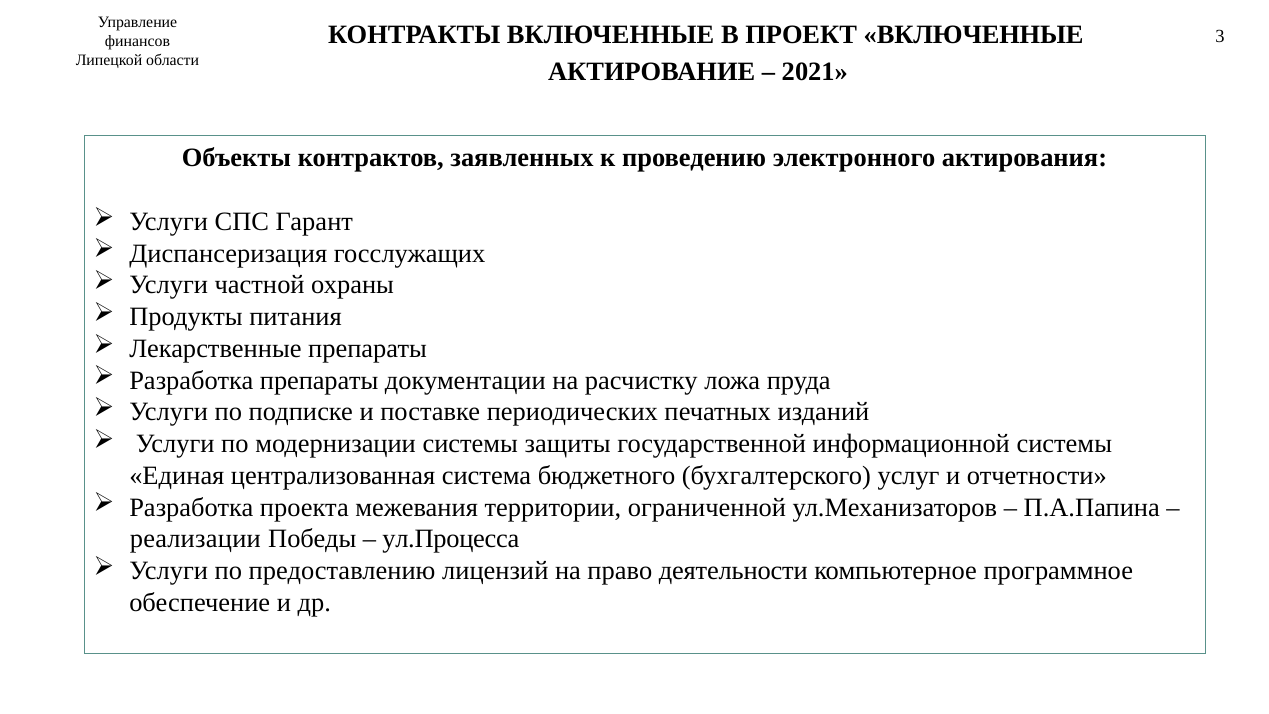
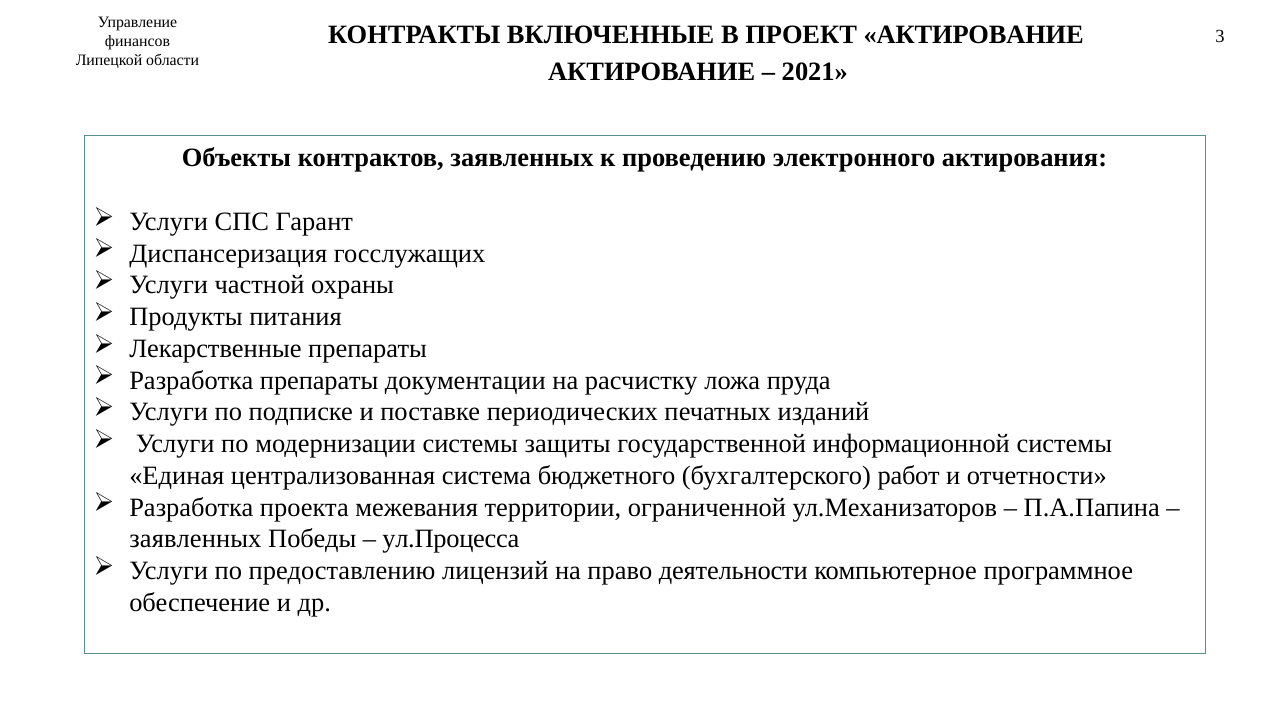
ПРОЕКТ ВКЛЮЧЕННЫЕ: ВКЛЮЧЕННЫЕ -> АКТИРОВАНИЕ
услуг: услуг -> работ
реализации at (195, 539): реализации -> заявленных
